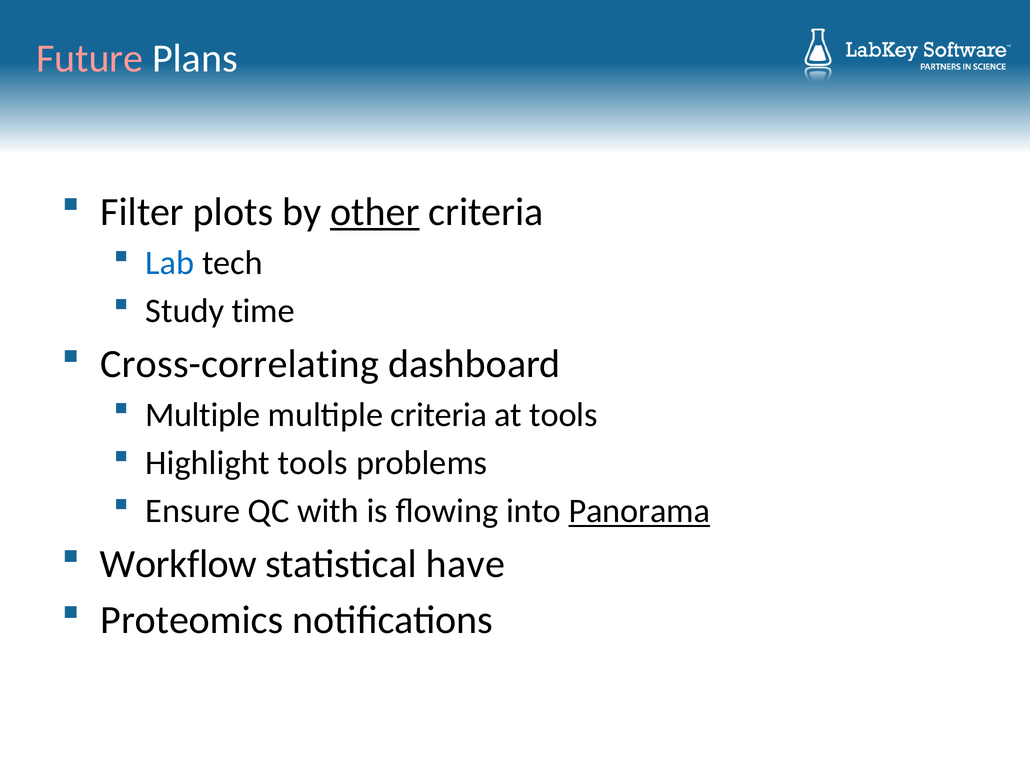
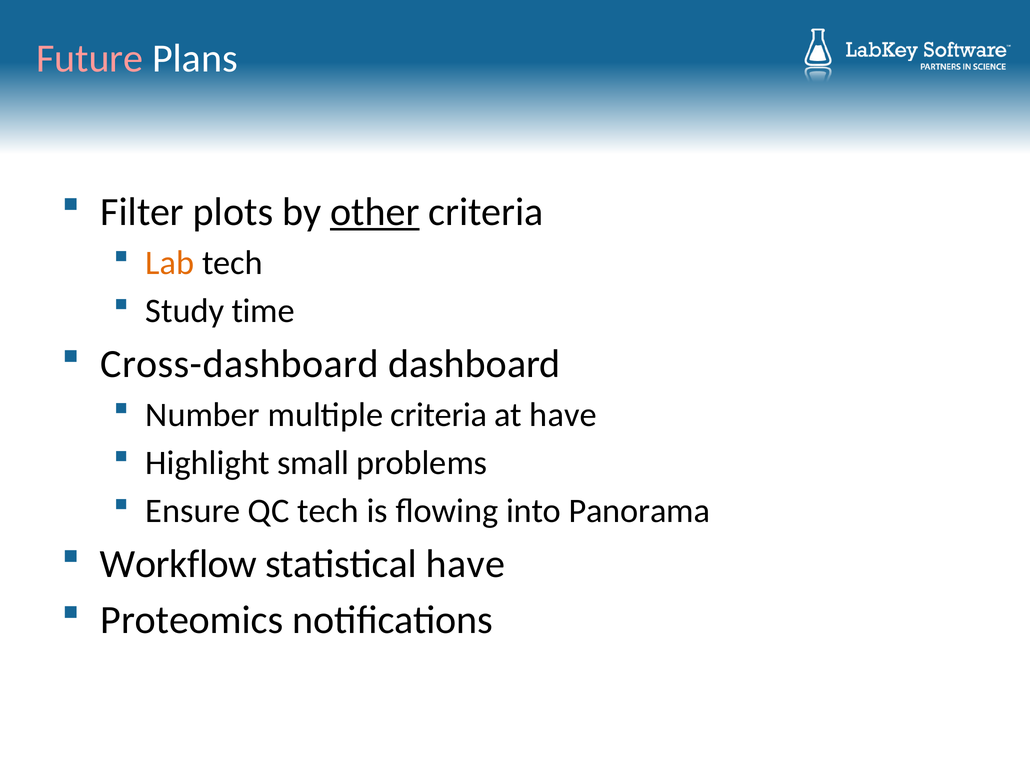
Lab colour: blue -> orange
Cross-correlating: Cross-correlating -> Cross-dashboard
Multiple at (203, 415): Multiple -> Number
at tools: tools -> have
Highlight tools: tools -> small
QC with: with -> tech
Panorama underline: present -> none
